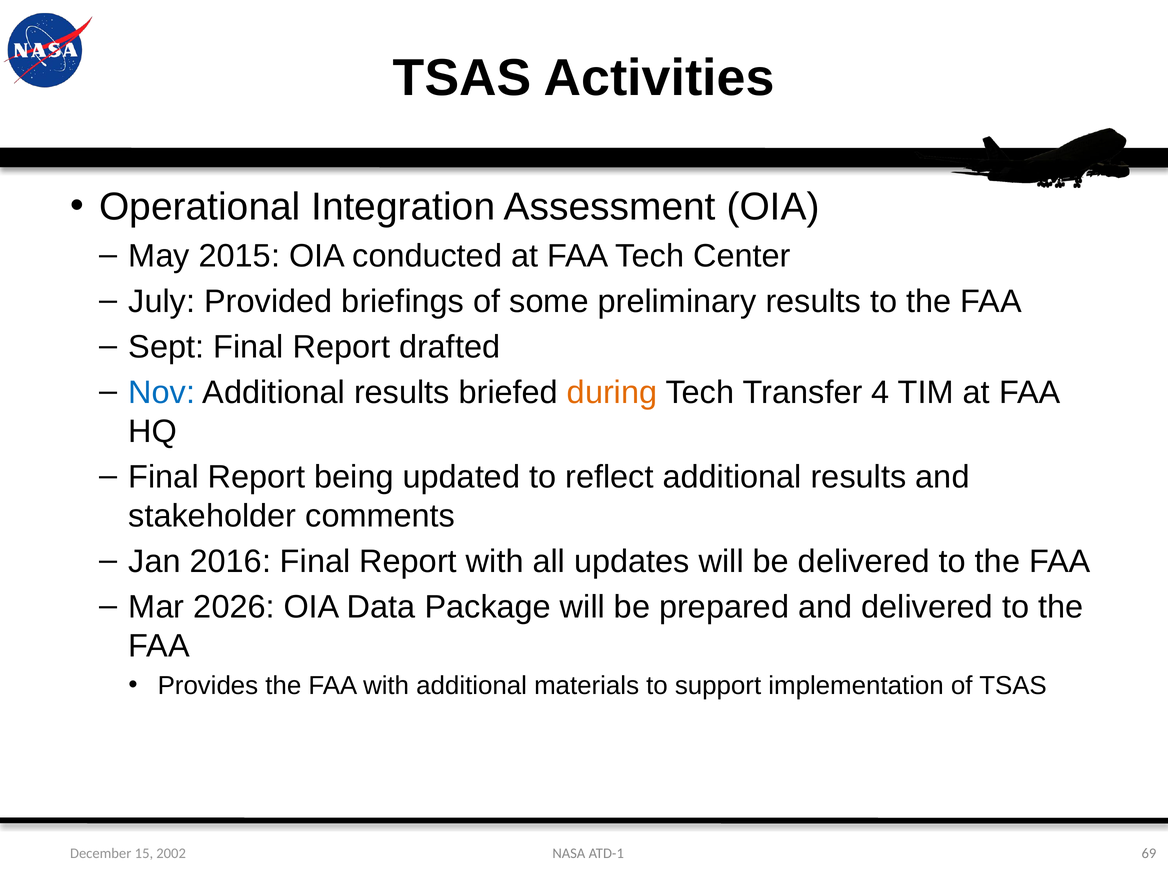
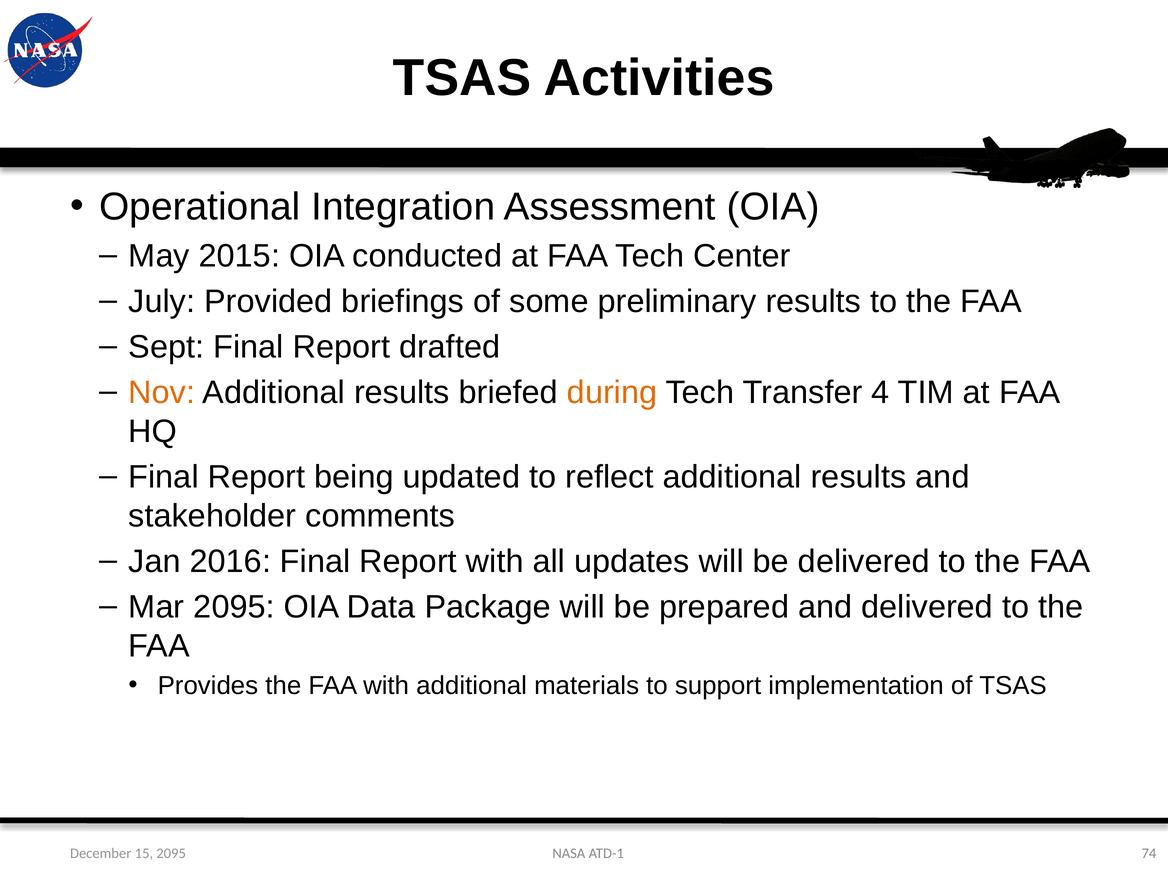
Nov colour: blue -> orange
Mar 2026: 2026 -> 2095
15 2002: 2002 -> 2095
69: 69 -> 74
